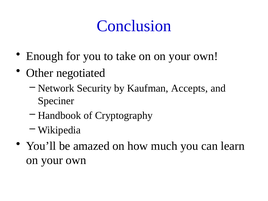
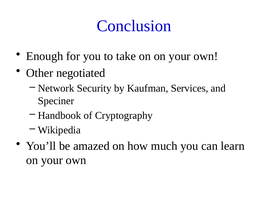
Accepts: Accepts -> Services
